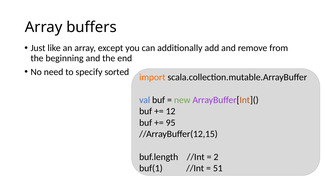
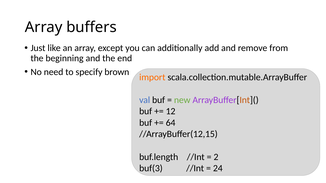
sorted: sorted -> brown
95: 95 -> 64
buf(1: buf(1 -> buf(3
51: 51 -> 24
